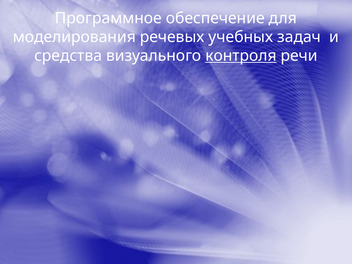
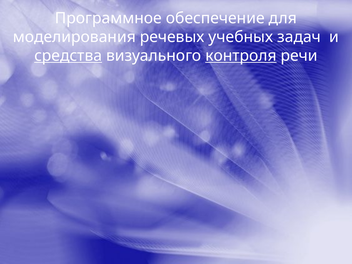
средства underline: none -> present
